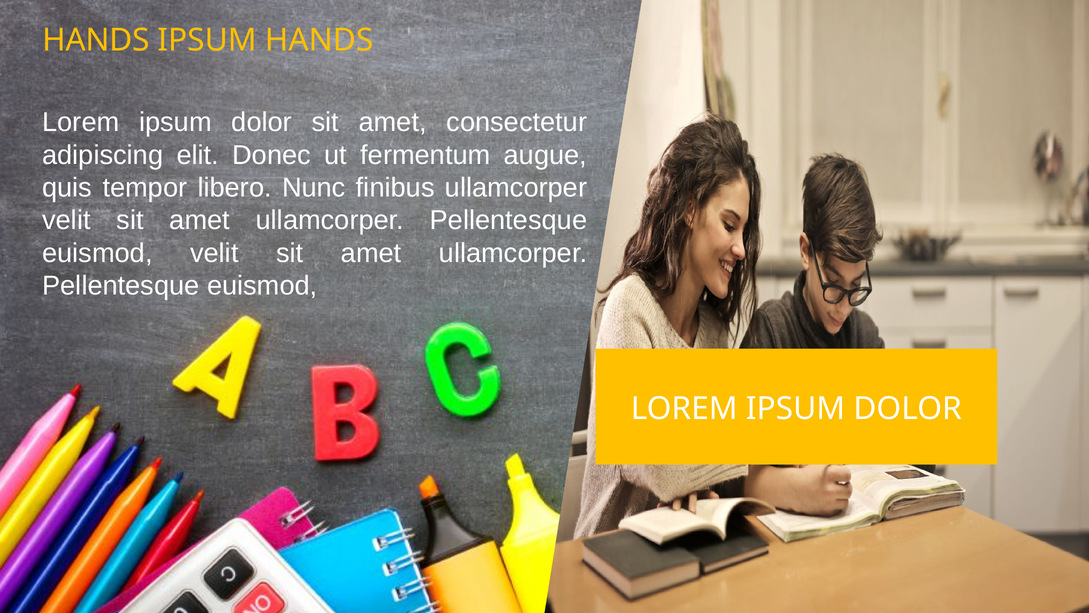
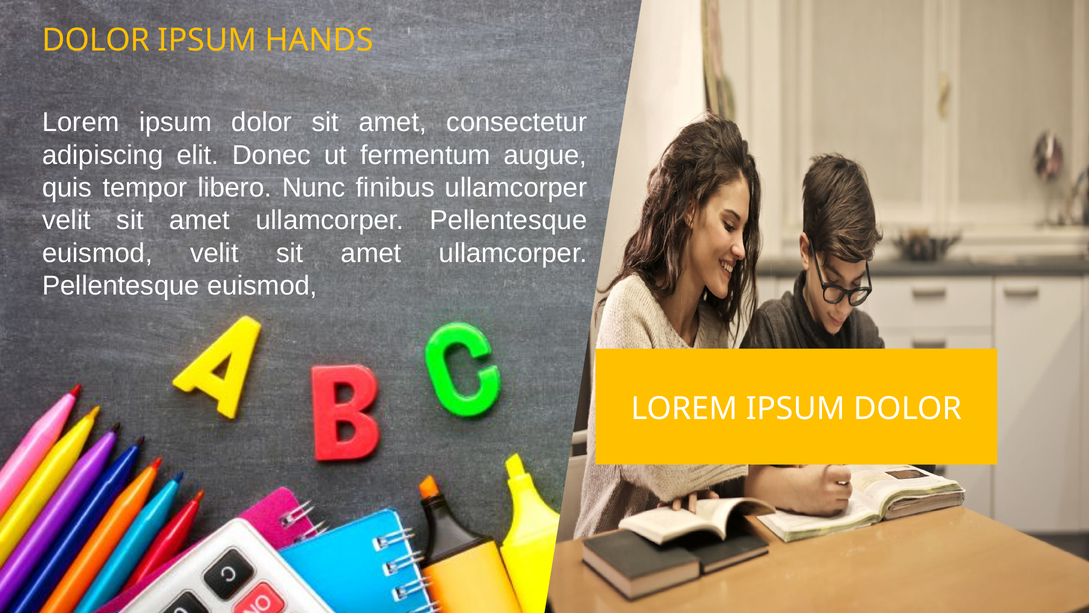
HANDS at (96, 40): HANDS -> DOLOR
